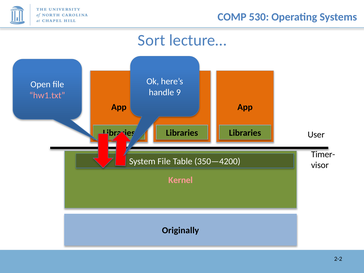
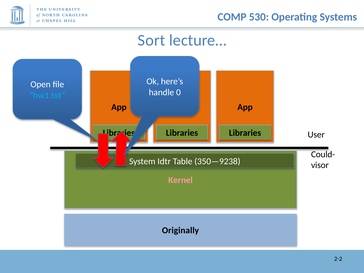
9: 9 -> 0
hw1.txt colour: pink -> light blue
Timer-: Timer- -> Could-
File at (164, 161): File -> Idtr
350—4200: 350—4200 -> 350—9238
